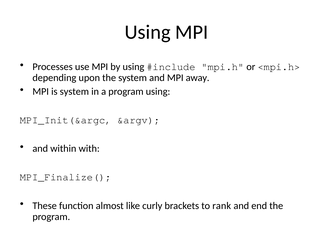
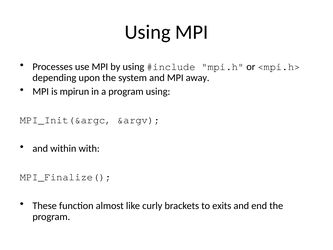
is system: system -> mpirun
rank: rank -> exits
